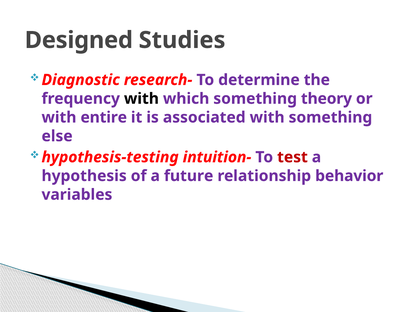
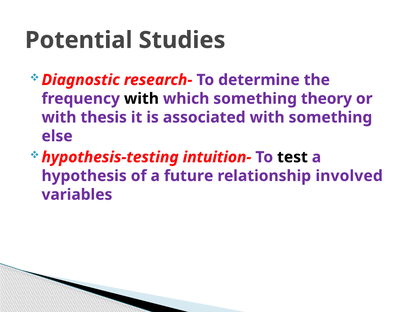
Designed: Designed -> Potential
entire: entire -> thesis
test colour: red -> black
behavior: behavior -> involved
